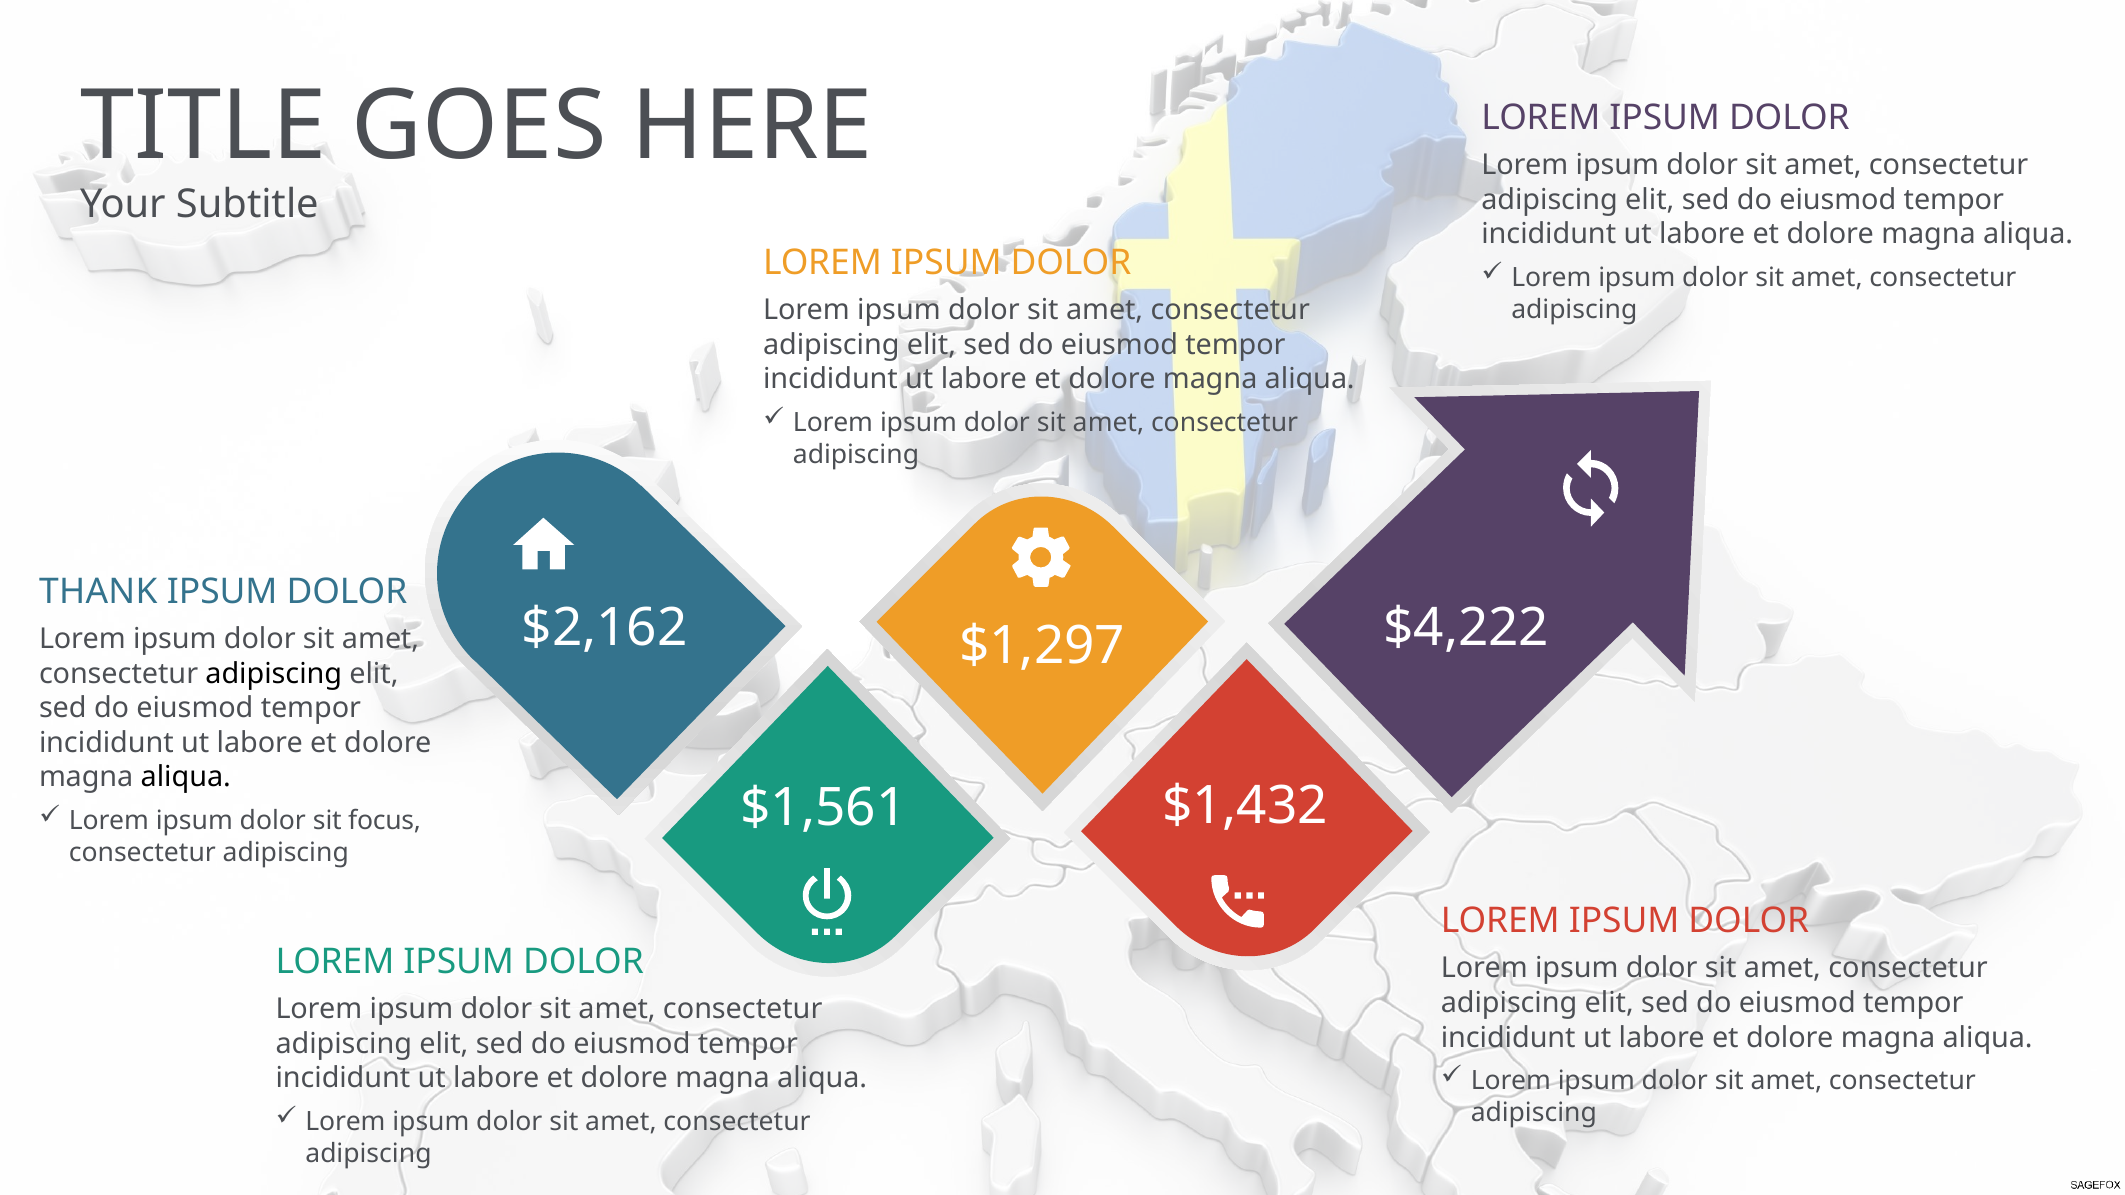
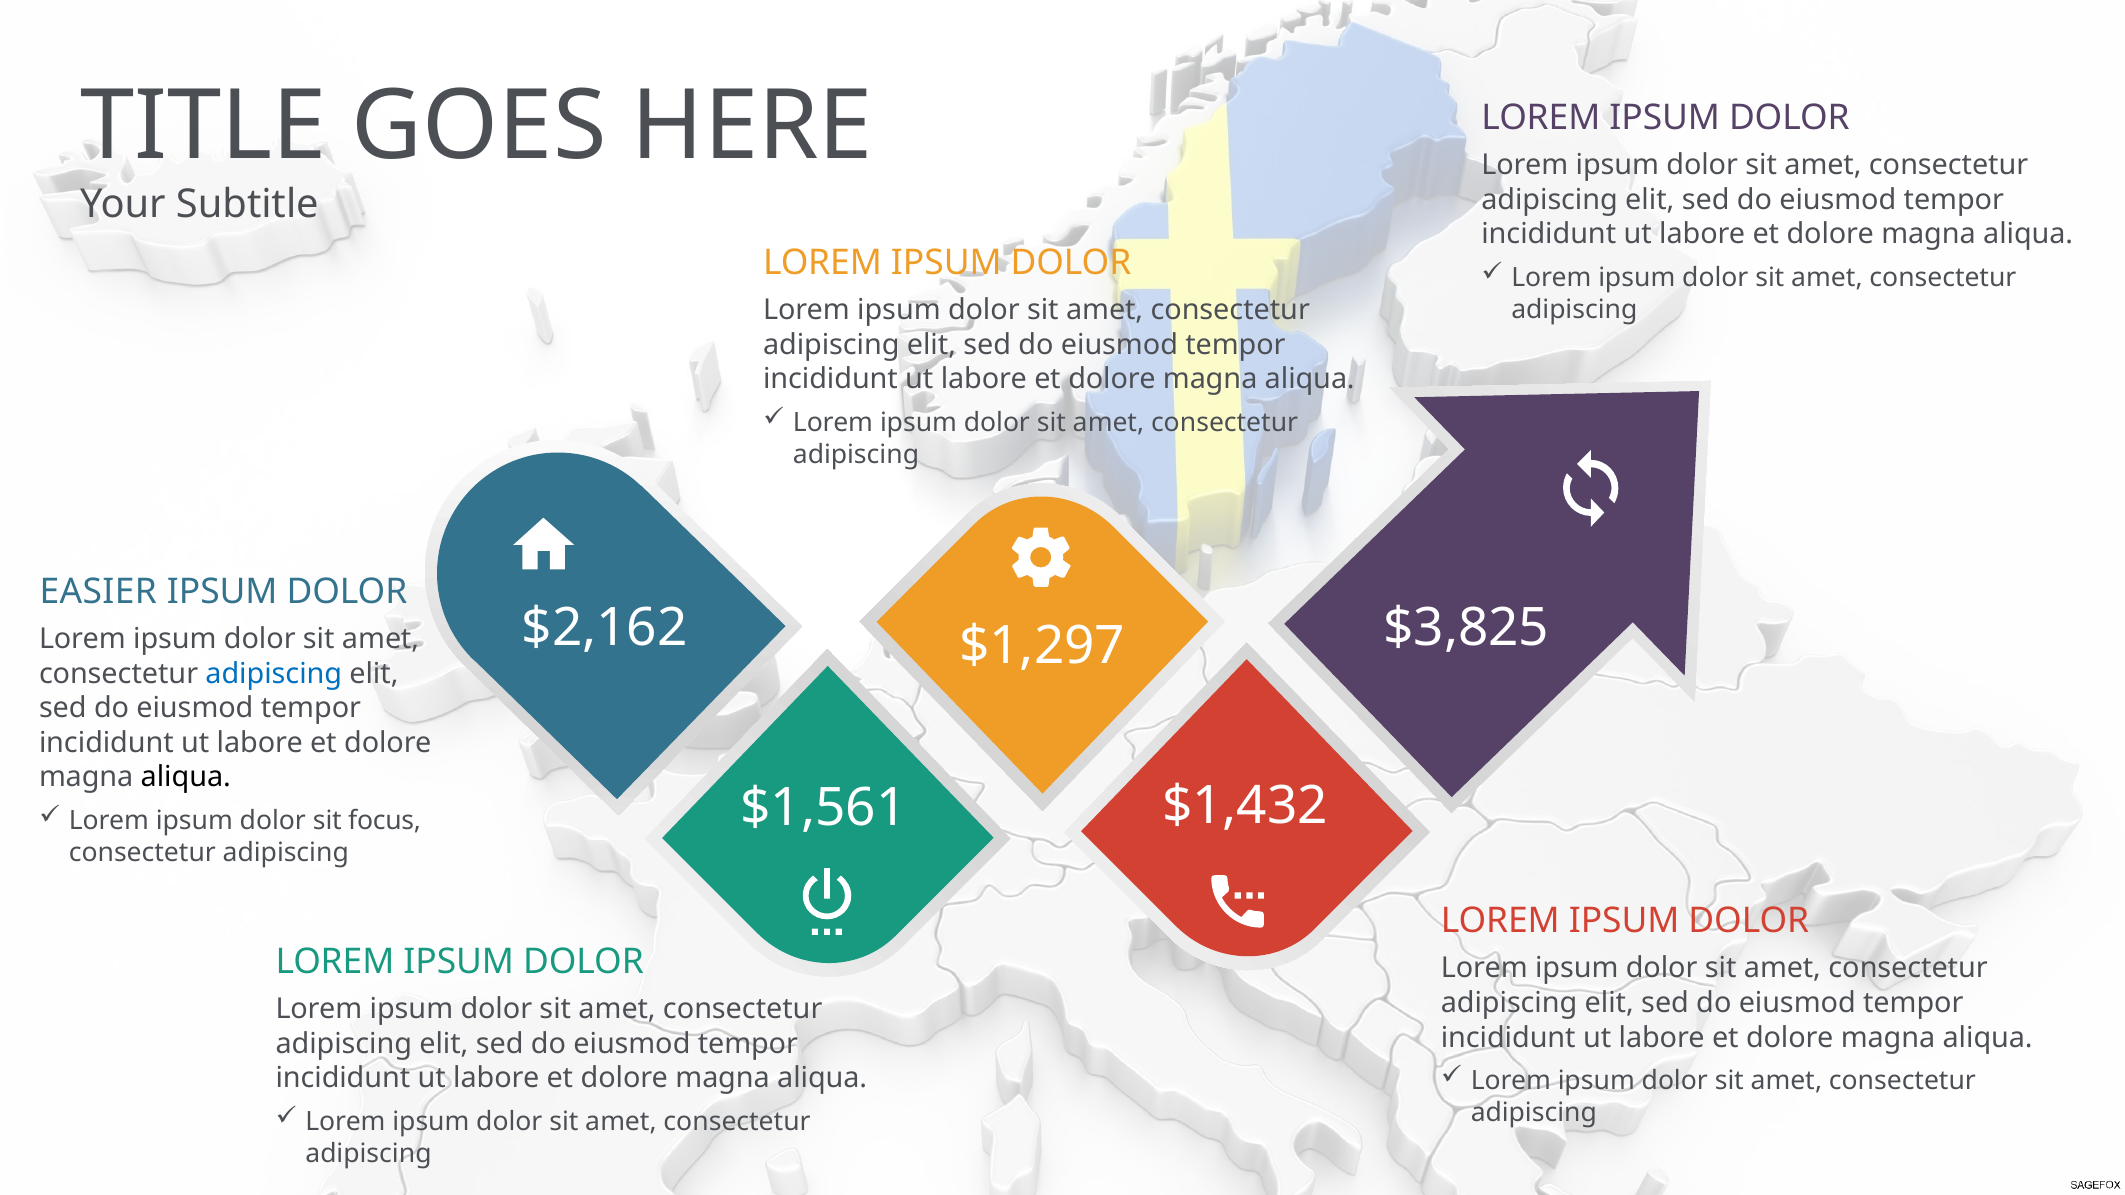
THANK: THANK -> EASIER
$4,222: $4,222 -> $3,825
adipiscing at (274, 674) colour: black -> blue
